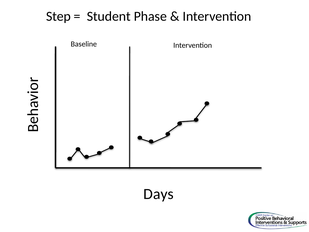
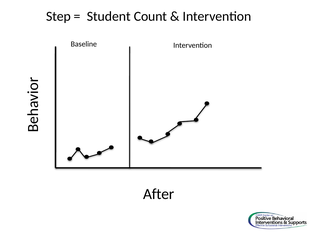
Phase: Phase -> Count
Days: Days -> After
